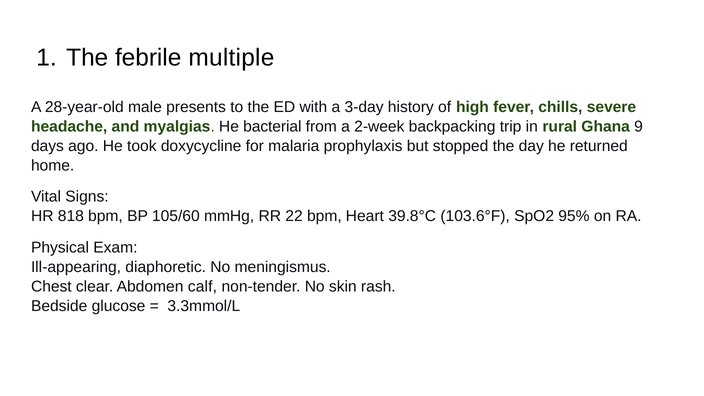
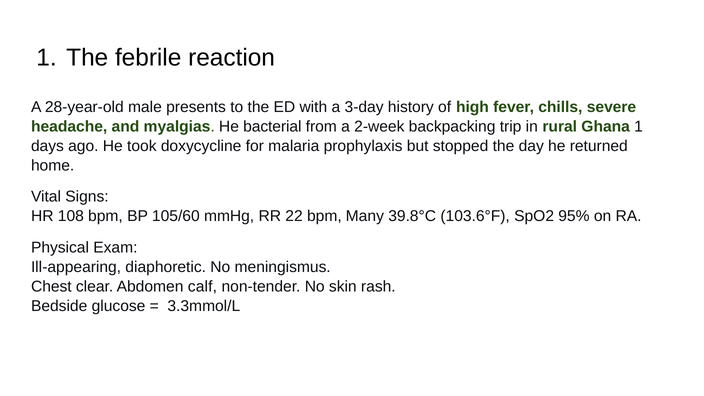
multiple: multiple -> reaction
Ghana 9: 9 -> 1
818: 818 -> 108
Heart: Heart -> Many
